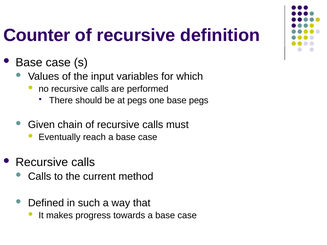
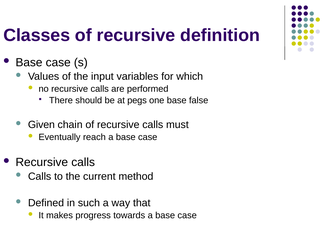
Counter: Counter -> Classes
base pegs: pegs -> false
